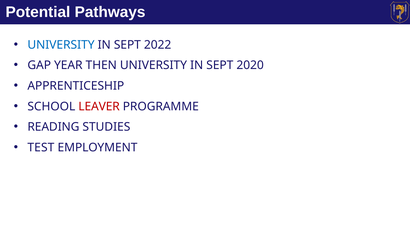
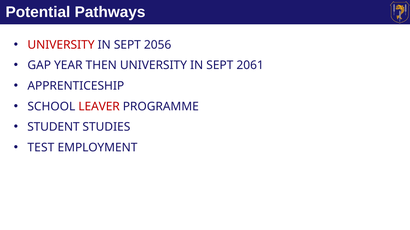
UNIVERSITY at (61, 45) colour: blue -> red
2022: 2022 -> 2056
2020: 2020 -> 2061
READING: READING -> STUDENT
